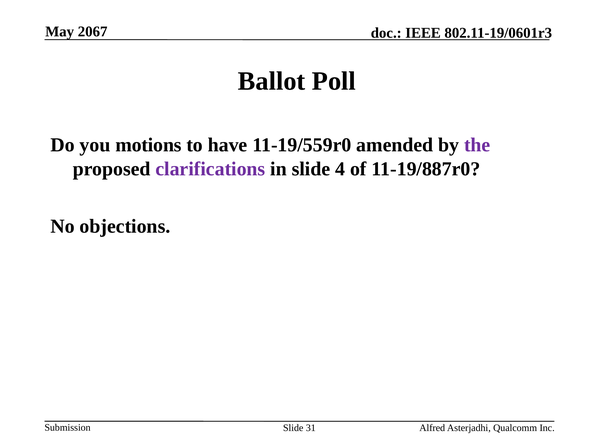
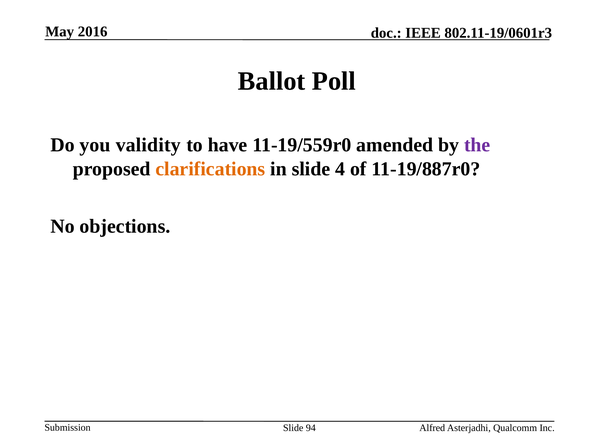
2067: 2067 -> 2016
motions: motions -> validity
clarifications colour: purple -> orange
31: 31 -> 94
